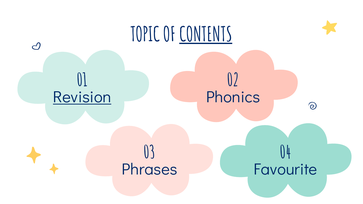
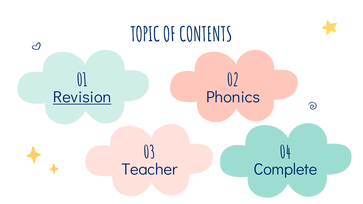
CONTENTS underline: present -> none
Phrases: Phrases -> Teacher
Favourite: Favourite -> Complete
